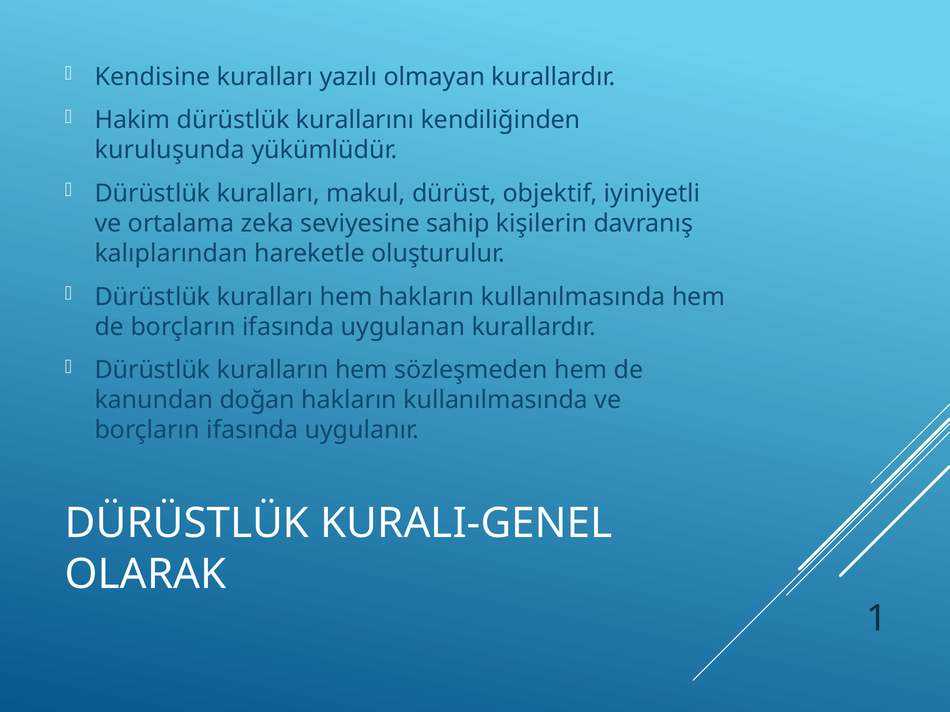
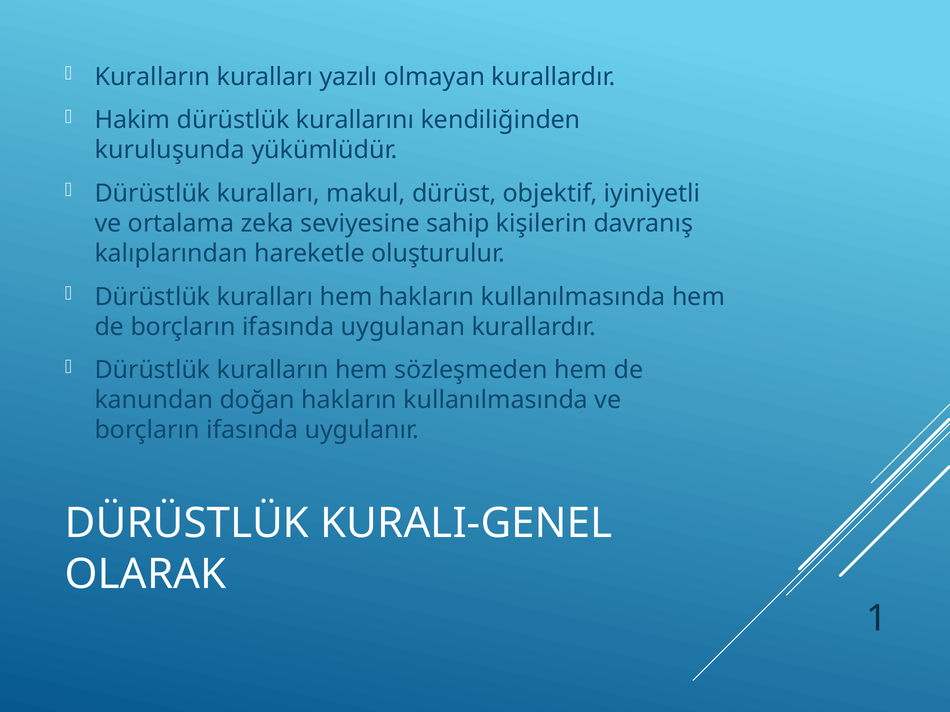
Kendisine at (152, 77): Kendisine -> Kuralların
